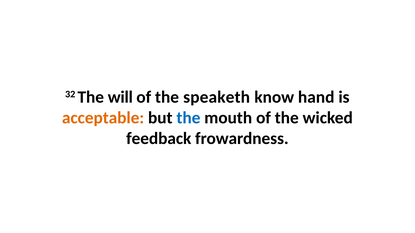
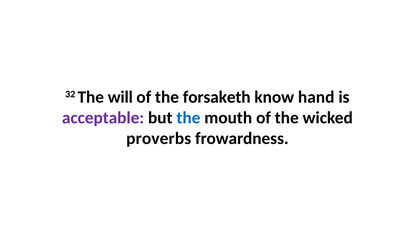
speaketh: speaketh -> forsaketh
acceptable colour: orange -> purple
feedback: feedback -> proverbs
